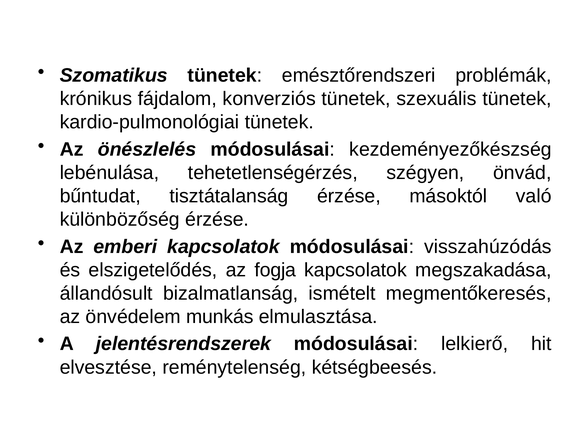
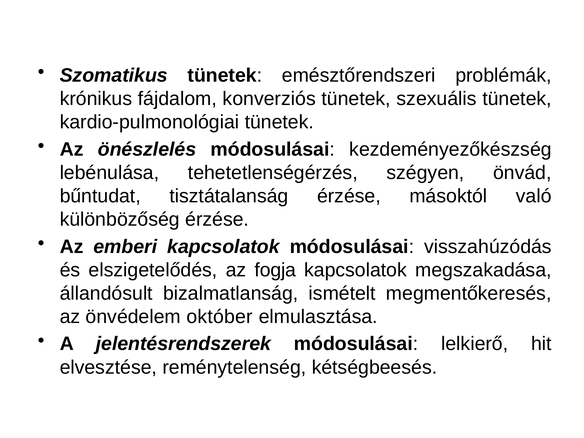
munkás: munkás -> október
